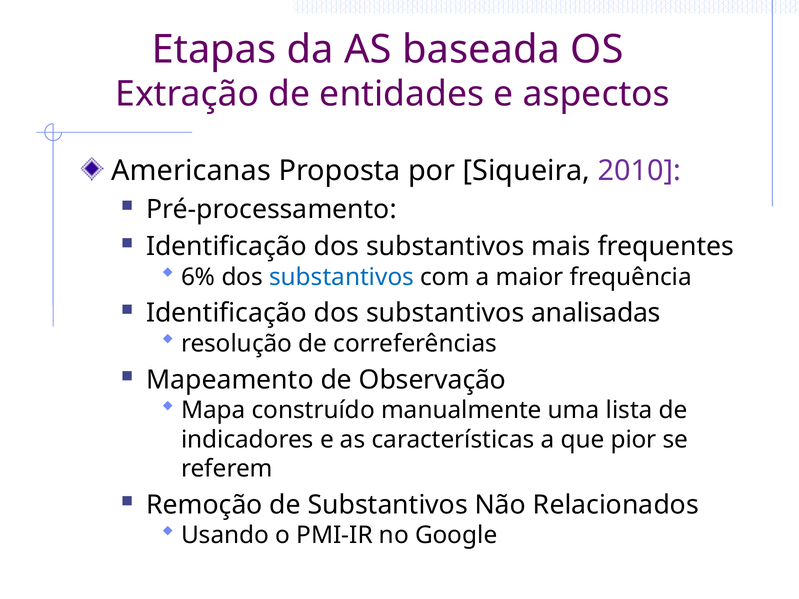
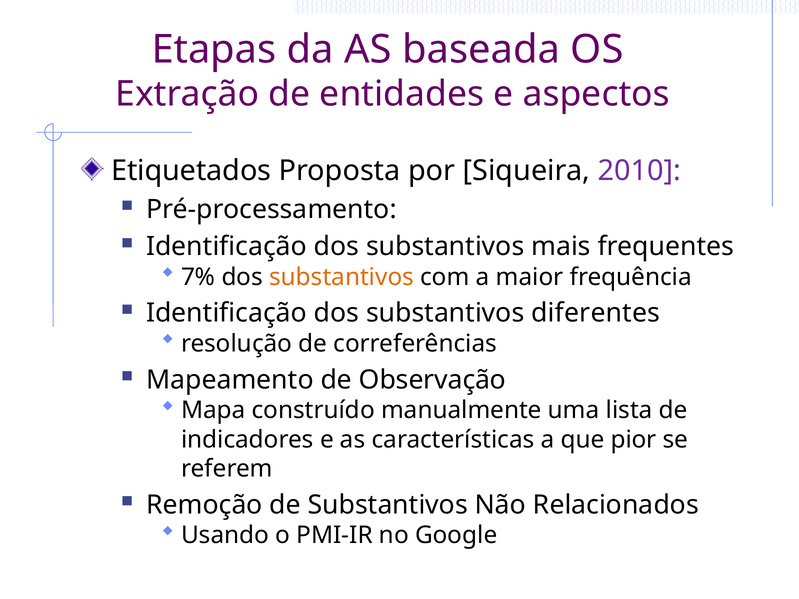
Americanas: Americanas -> Etiquetados
6%: 6% -> 7%
substantivos at (342, 277) colour: blue -> orange
analisadas: analisadas -> diferentes
